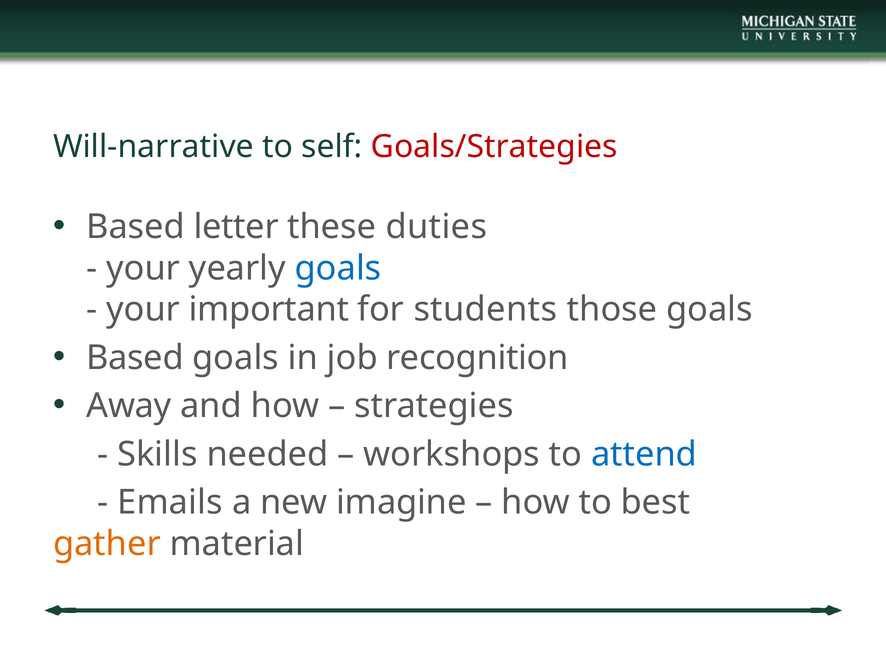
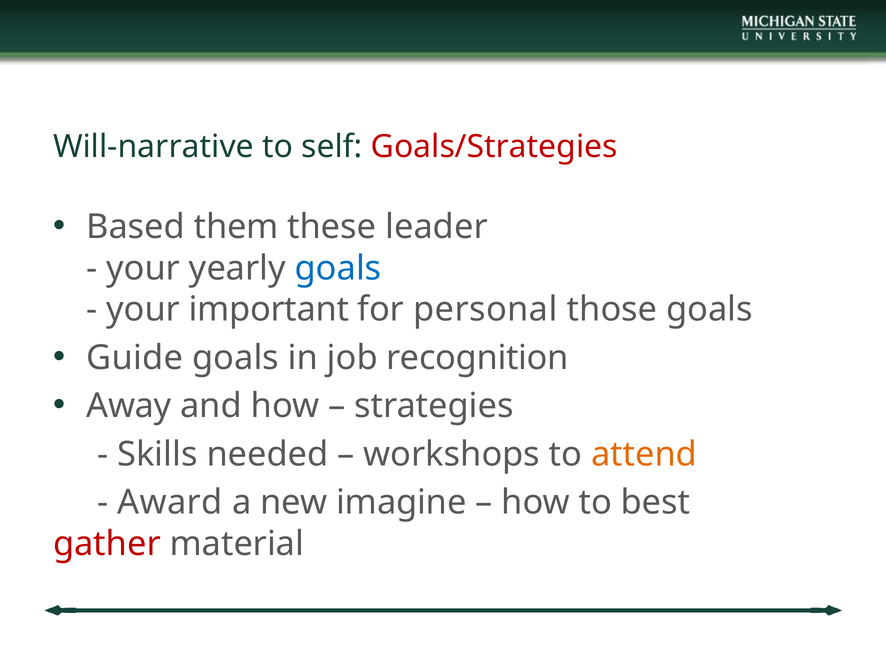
letter: letter -> them
duties: duties -> leader
students: students -> personal
Based at (135, 358): Based -> Guide
attend colour: blue -> orange
Emails: Emails -> Award
gather colour: orange -> red
